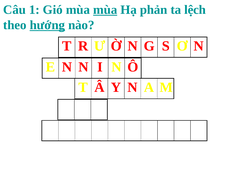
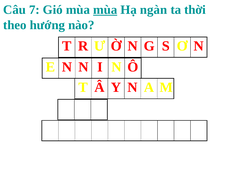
1: 1 -> 7
phản: phản -> ngàn
lệch: lệch -> thời
hướng underline: present -> none
